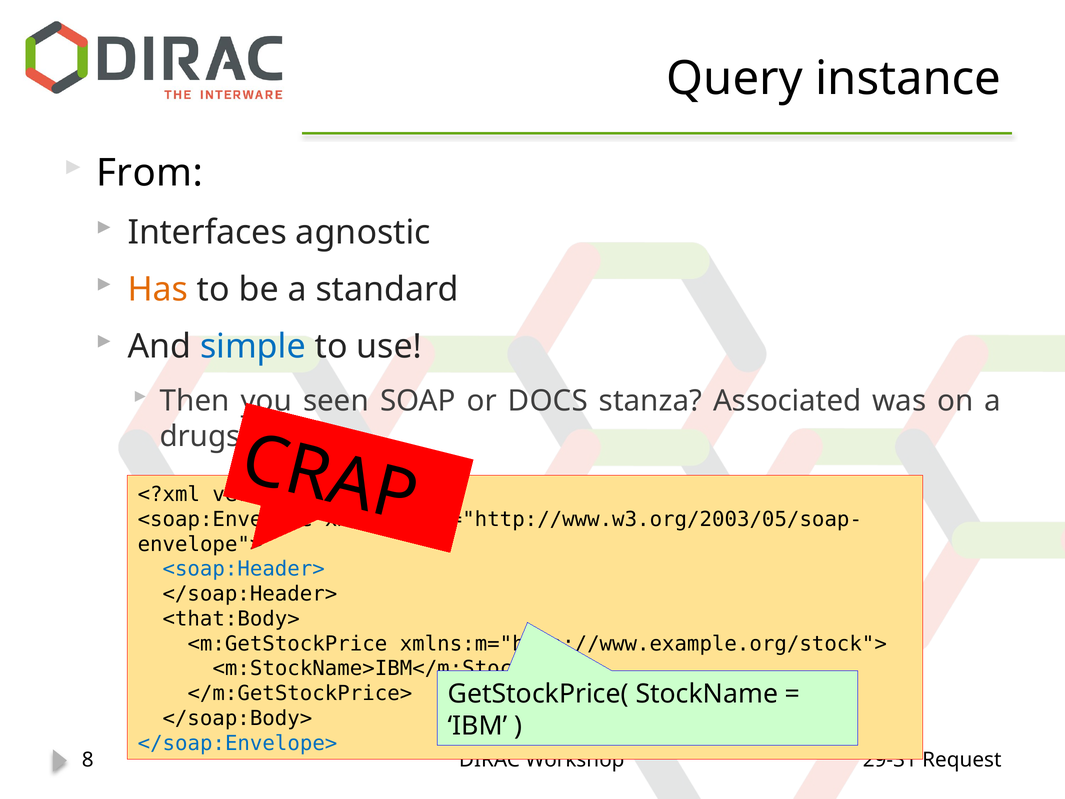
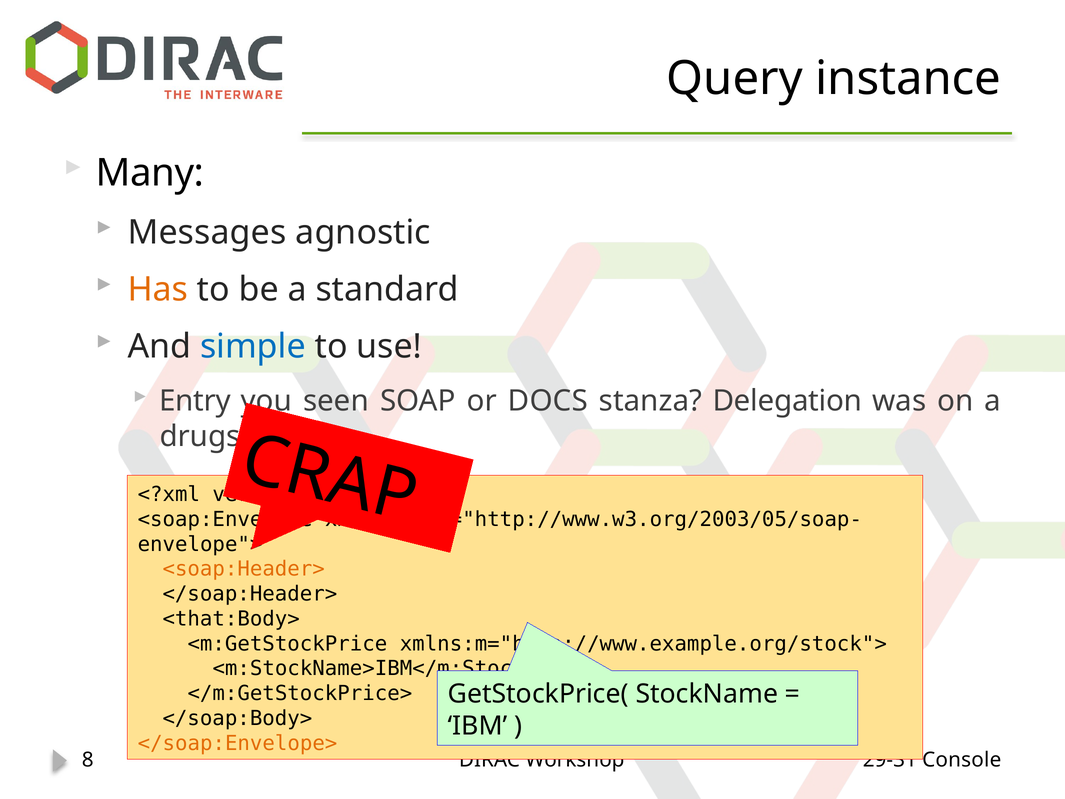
From: From -> Many
Interfaces: Interfaces -> Messages
Then: Then -> Entry
Associated: Associated -> Delegation
<soap:Header> colour: blue -> orange
</soap:Envelope> colour: blue -> orange
Request: Request -> Console
